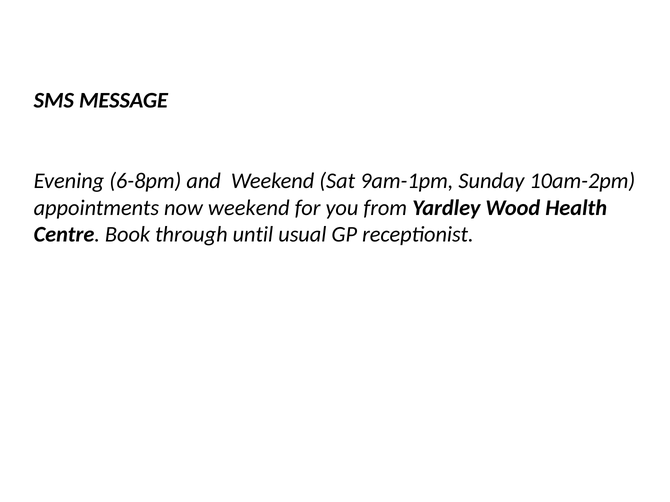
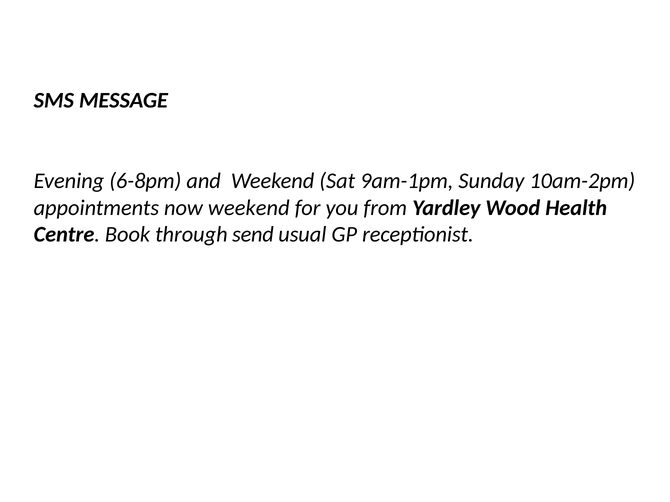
until: until -> send
